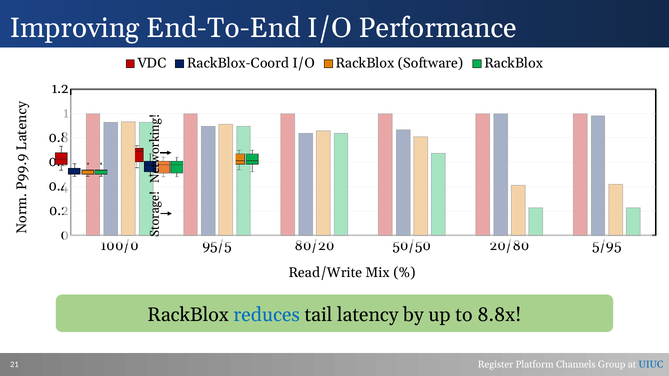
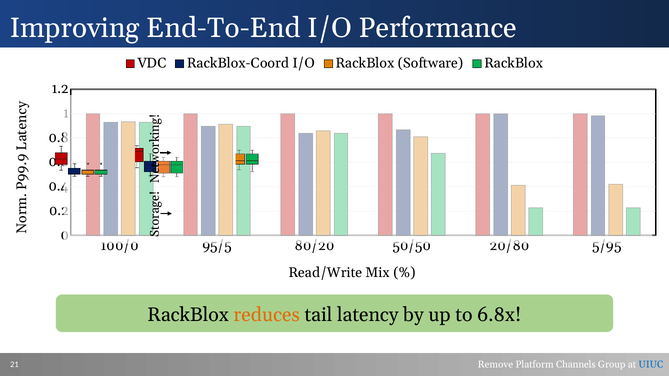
reduces colour: blue -> orange
8.8x: 8.8x -> 6.8x
Register: Register -> Remove
